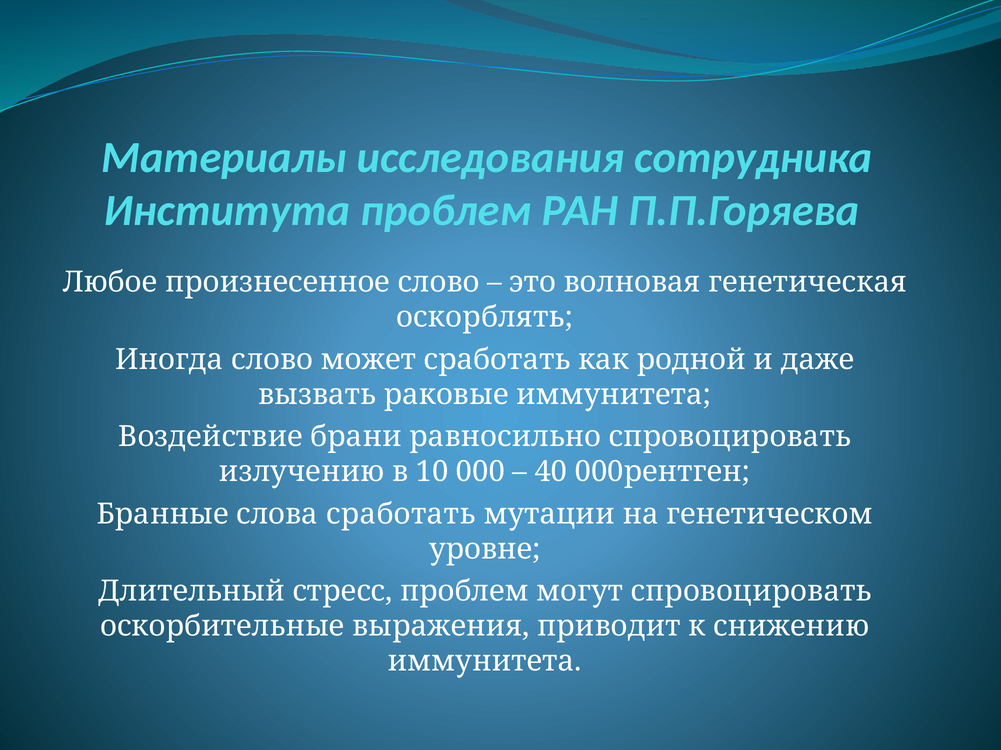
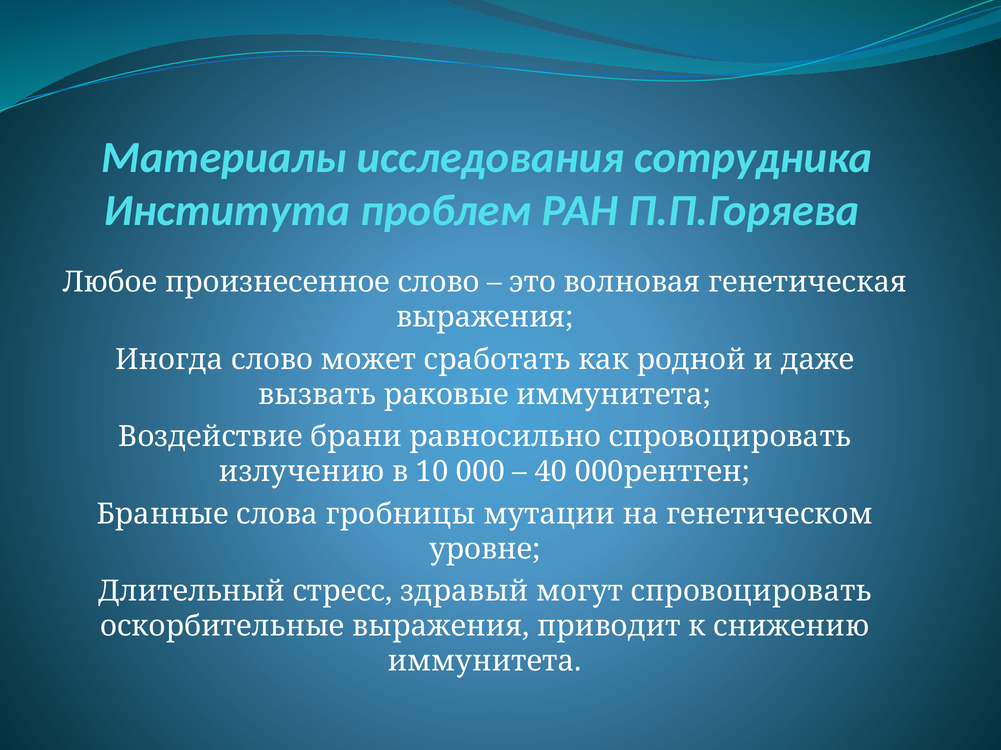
оскорблять at (485, 318): оскорблять -> выражения
слова сработать: сработать -> гробницы
стресс проблем: проблем -> здравый
